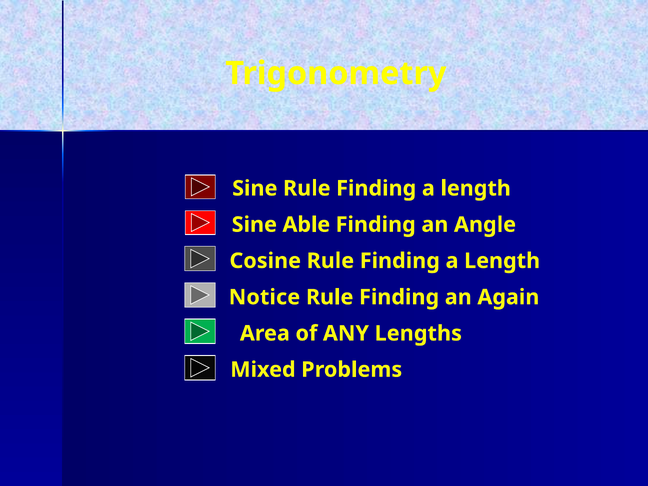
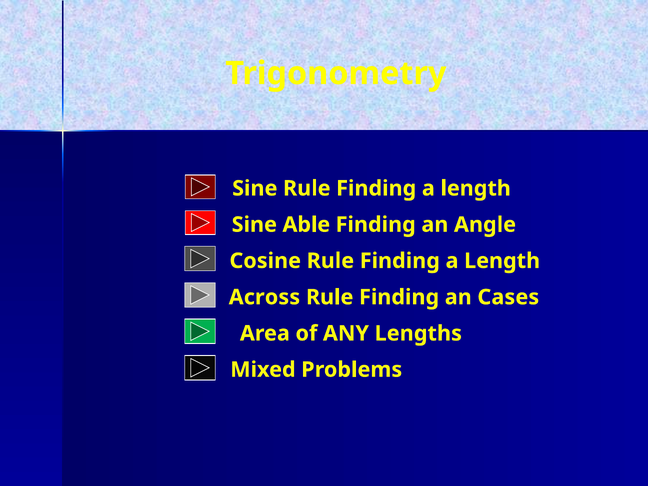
Notice: Notice -> Across
Again: Again -> Cases
